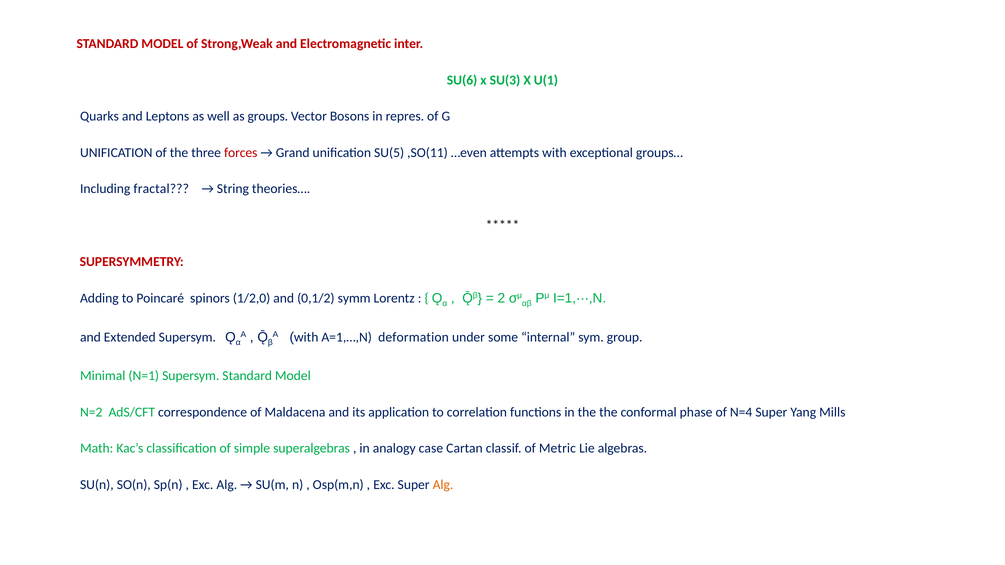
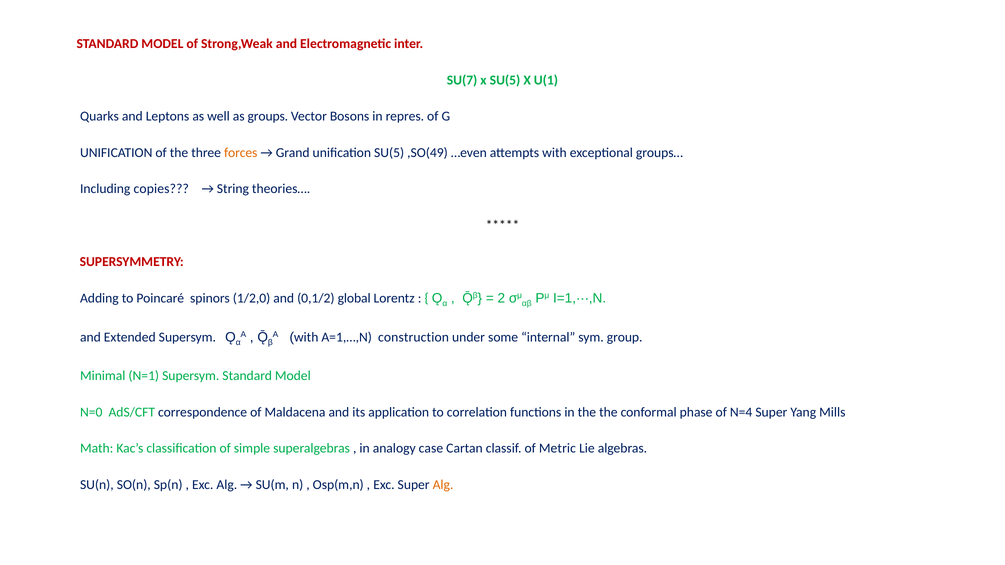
SU(6: SU(6 -> SU(7
x SU(3: SU(3 -> SU(5
forces colour: red -> orange
,SO(11: ,SO(11 -> ,SO(49
fractal: fractal -> copies
symm: symm -> global
deformation: deformation -> construction
N=2: N=2 -> N=0
